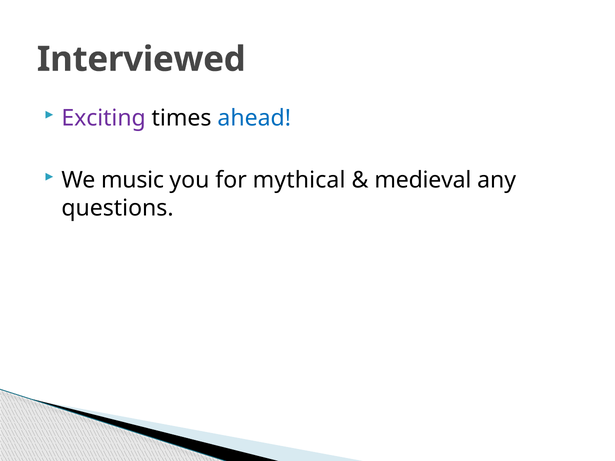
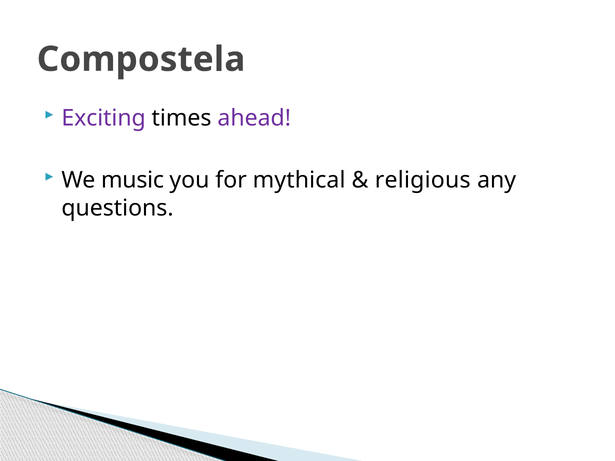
Interviewed: Interviewed -> Compostela
ahead colour: blue -> purple
medieval: medieval -> religious
